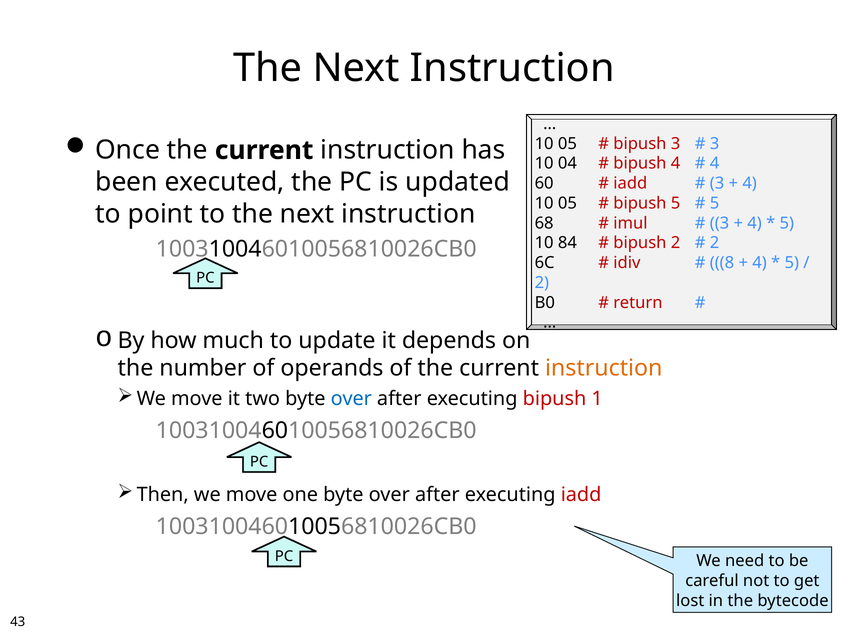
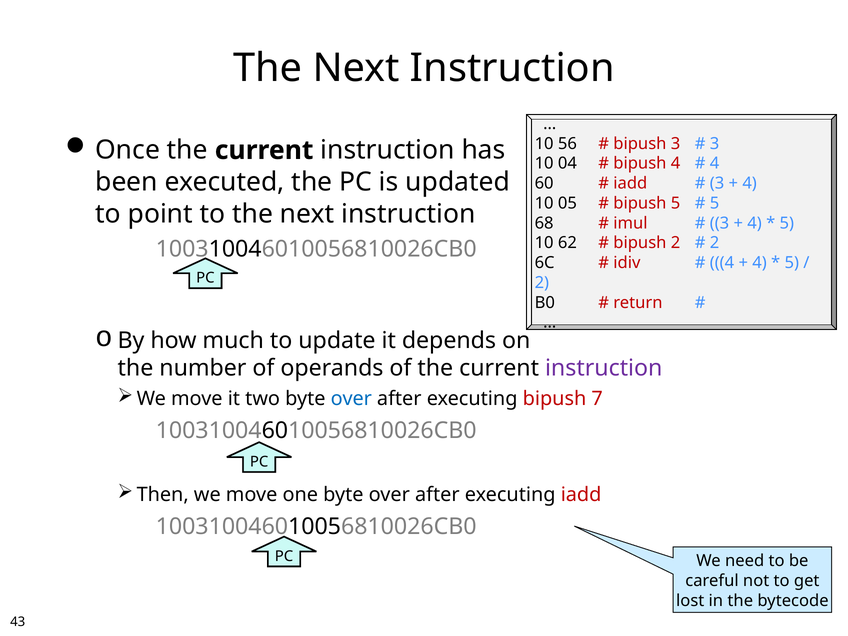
05 at (567, 144): 05 -> 56
84: 84 -> 62
8 at (722, 263): 8 -> 4
instruction at (604, 368) colour: orange -> purple
1: 1 -> 7
